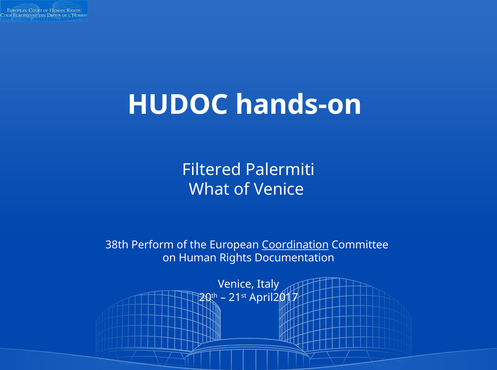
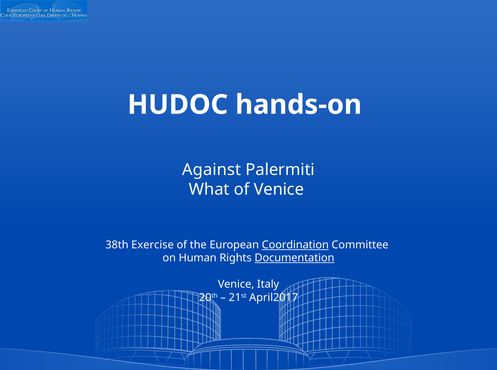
Filtered: Filtered -> Against
Perform: Perform -> Exercise
Documentation underline: none -> present
